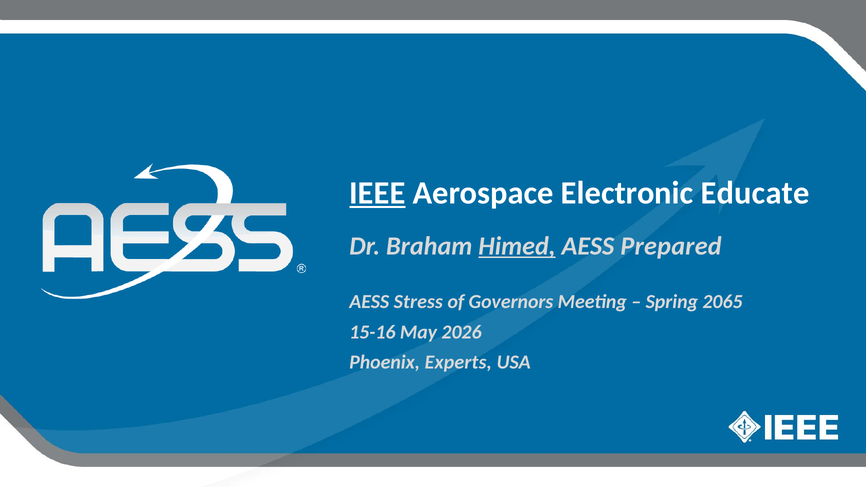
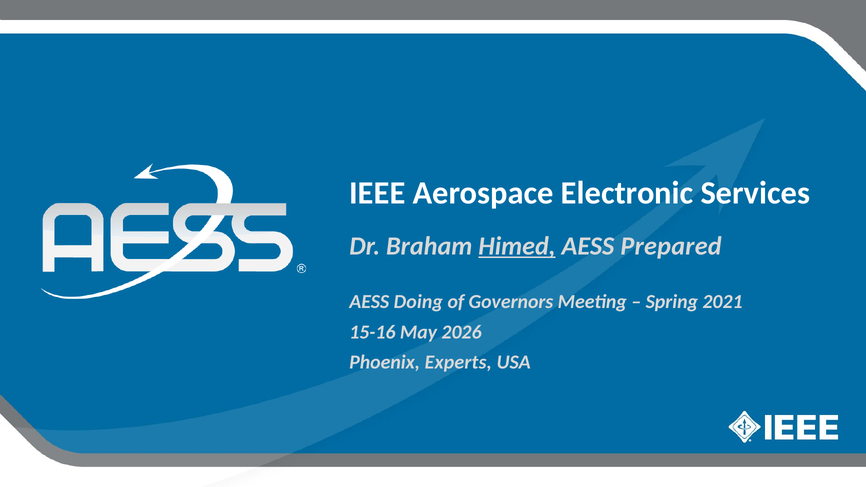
IEEE underline: present -> none
Educate: Educate -> Services
Stress: Stress -> Doing
2065: 2065 -> 2021
